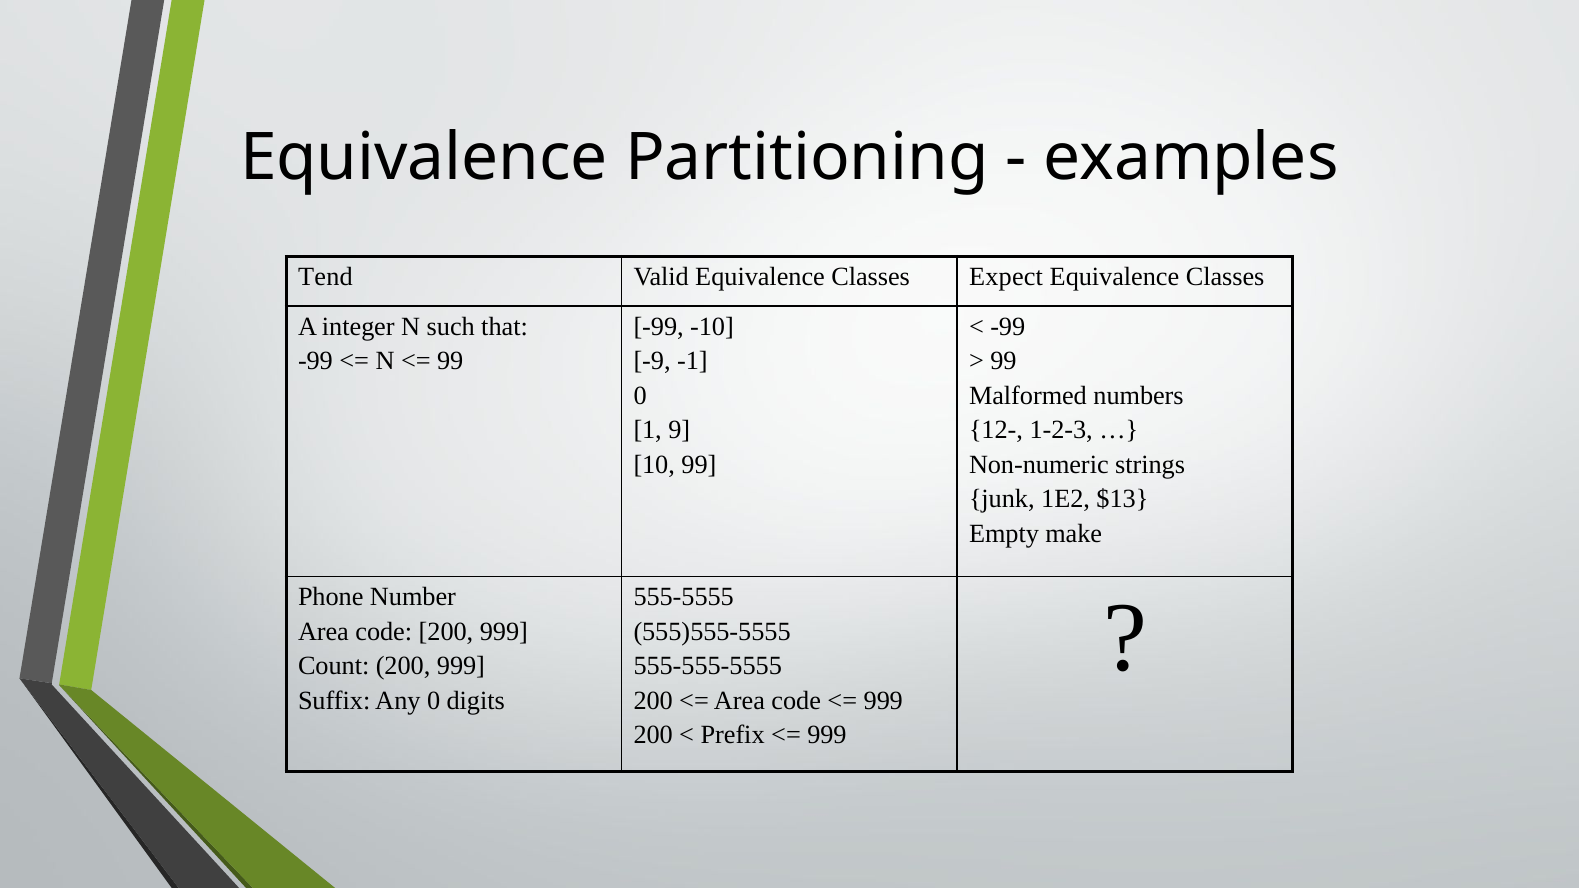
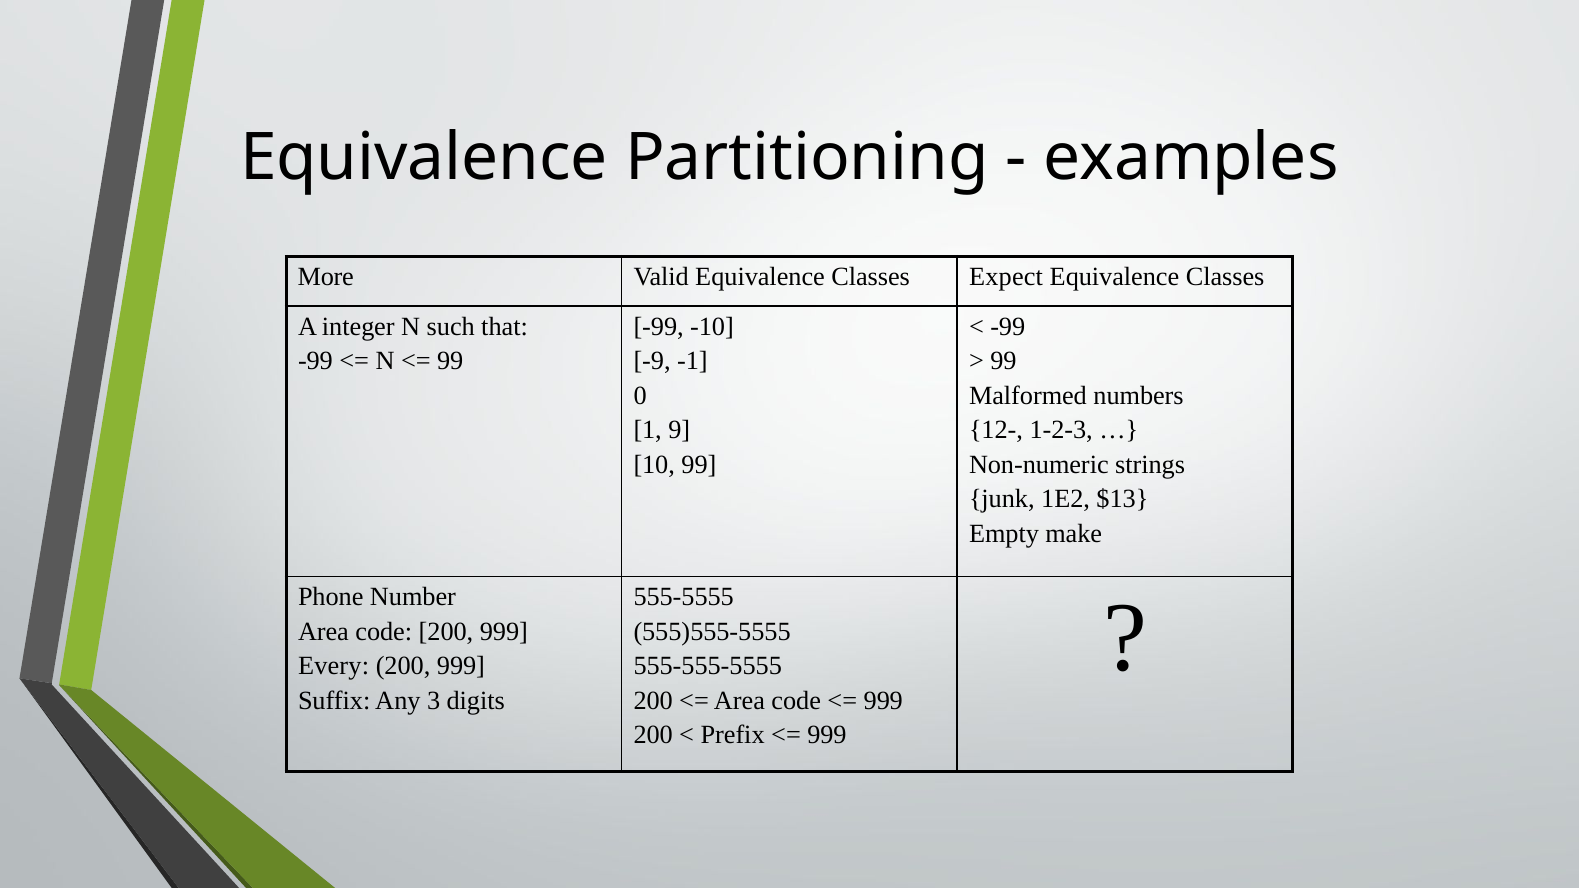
Tend: Tend -> More
Count: Count -> Every
Any 0: 0 -> 3
